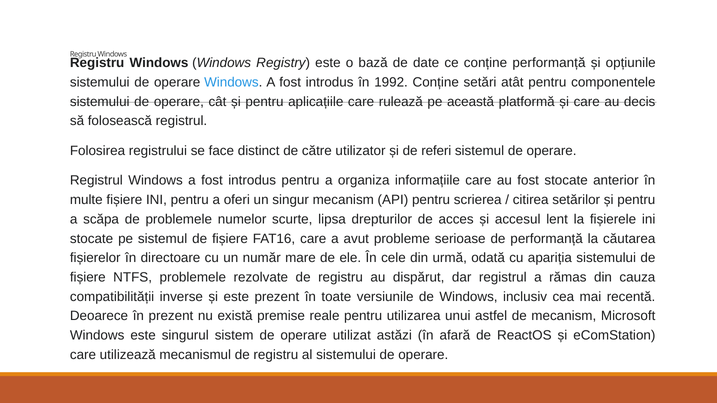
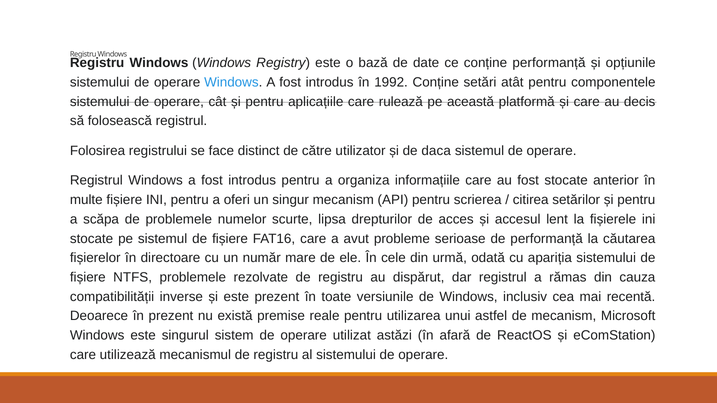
referi: referi -> daca
